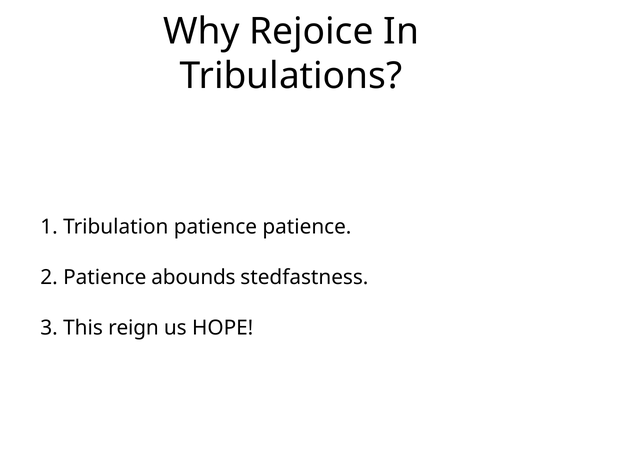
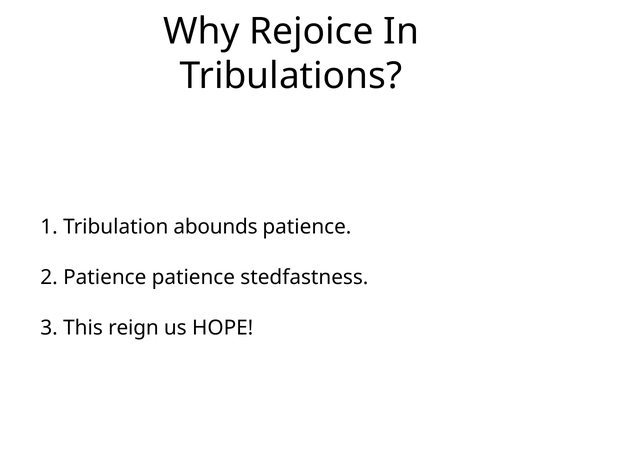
Tribulation patience: patience -> abounds
Patience abounds: abounds -> patience
